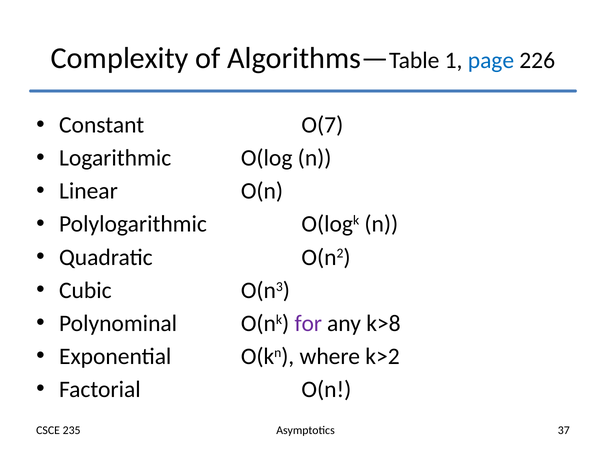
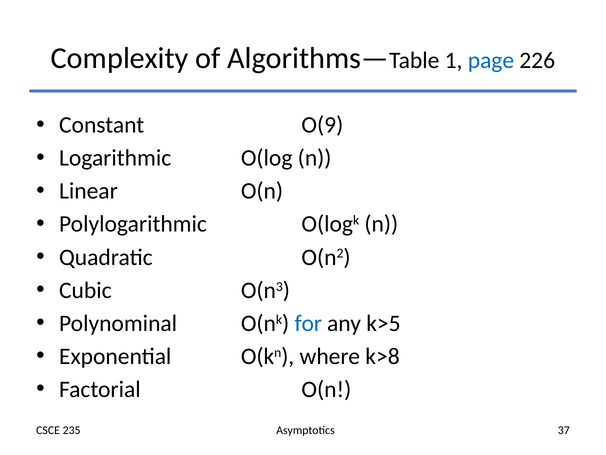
O(7: O(7 -> O(9
for colour: purple -> blue
k>8: k>8 -> k>5
k>2: k>2 -> k>8
